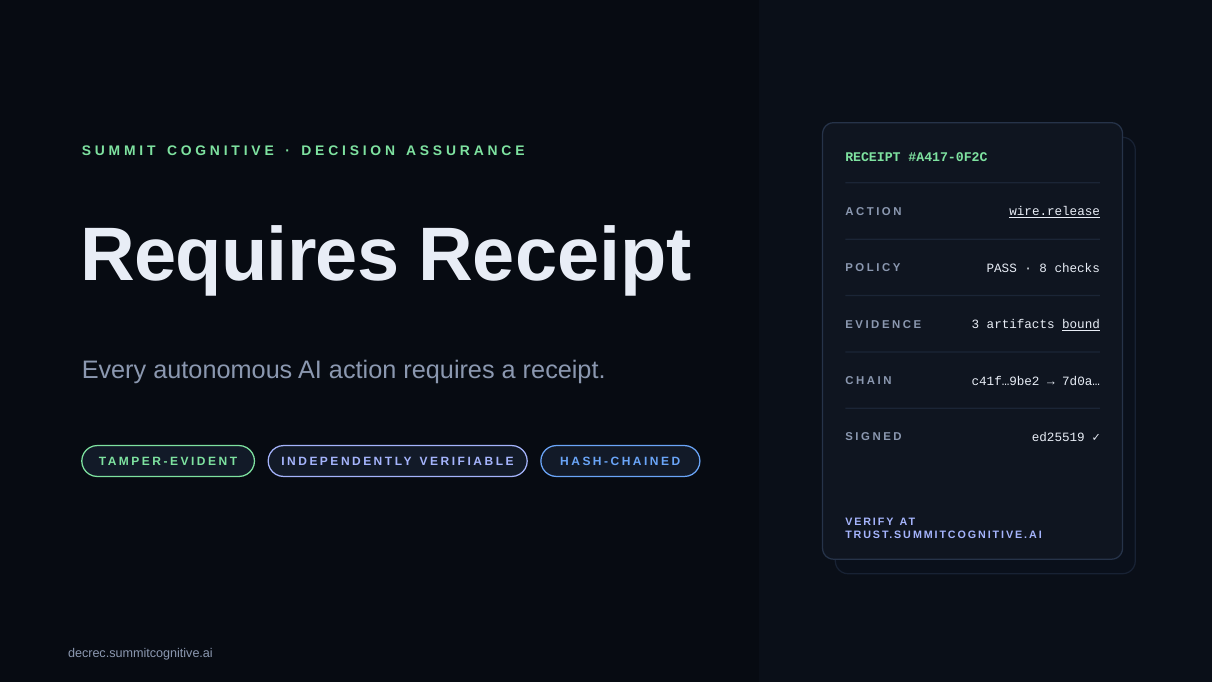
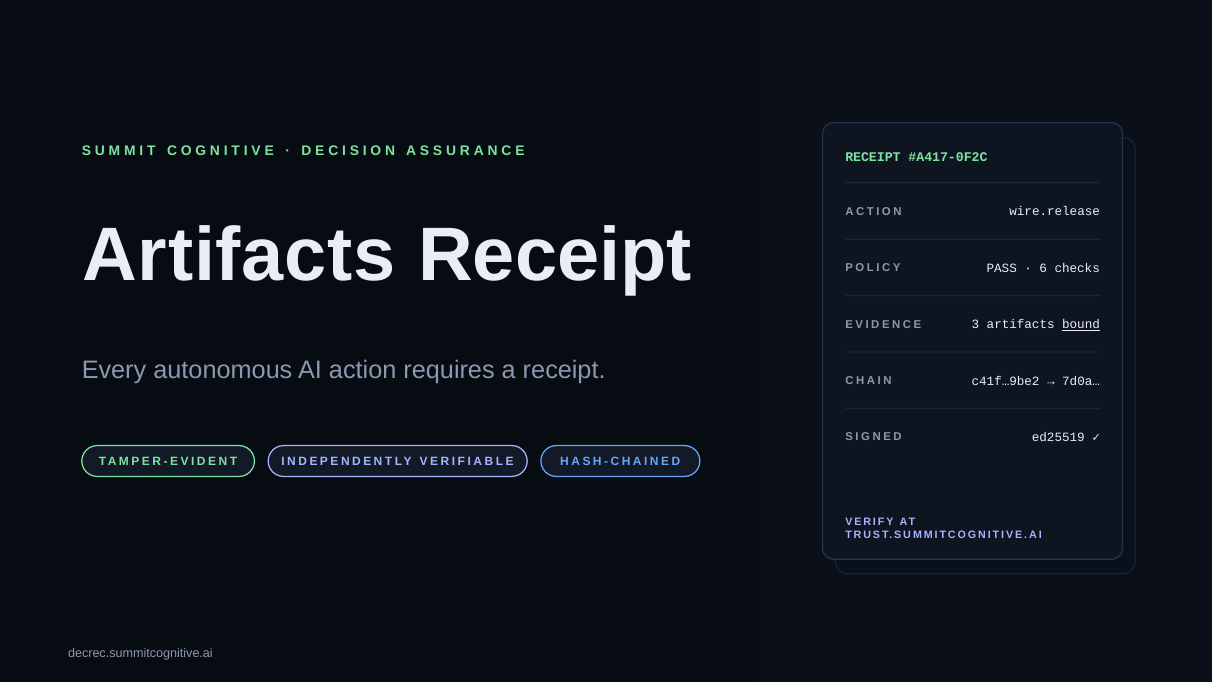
wire.release underline: present -> none
Requires at (240, 255): Requires -> Artifacts
8: 8 -> 6
